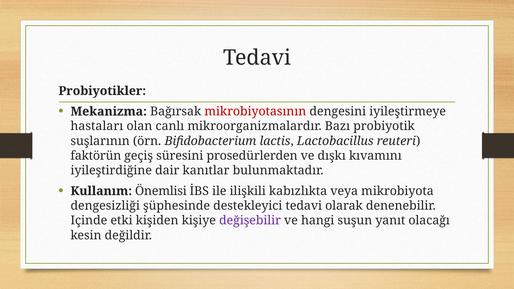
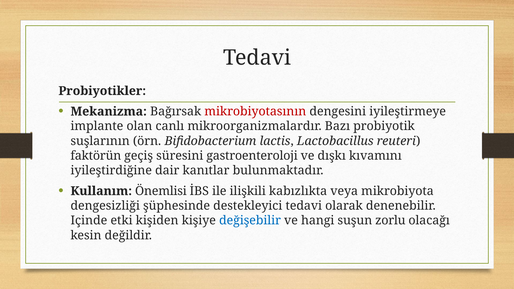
hastaları: hastaları -> implante
prosedürlerden: prosedürlerden -> gastroenteroloji
değişebilir colour: purple -> blue
yanıt: yanıt -> zorlu
